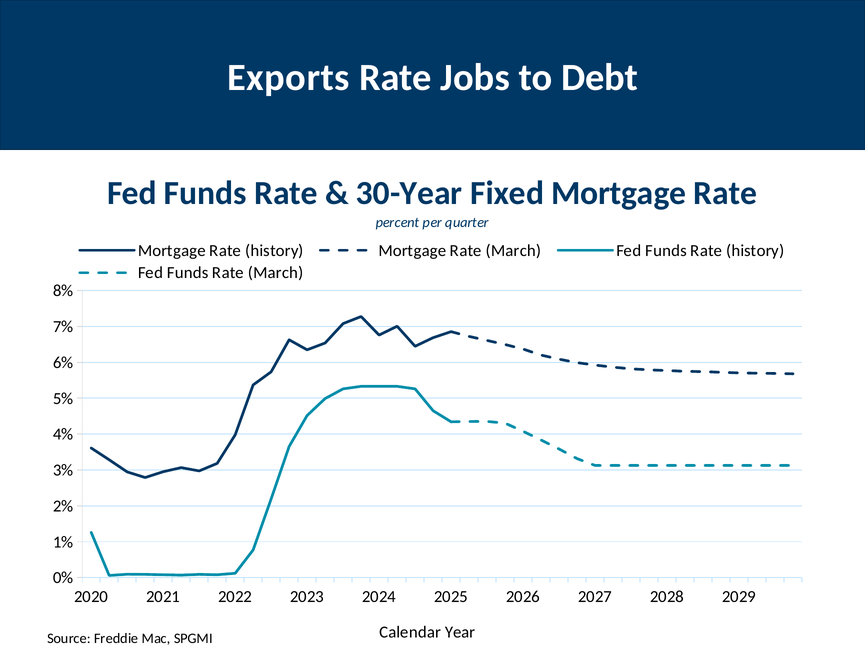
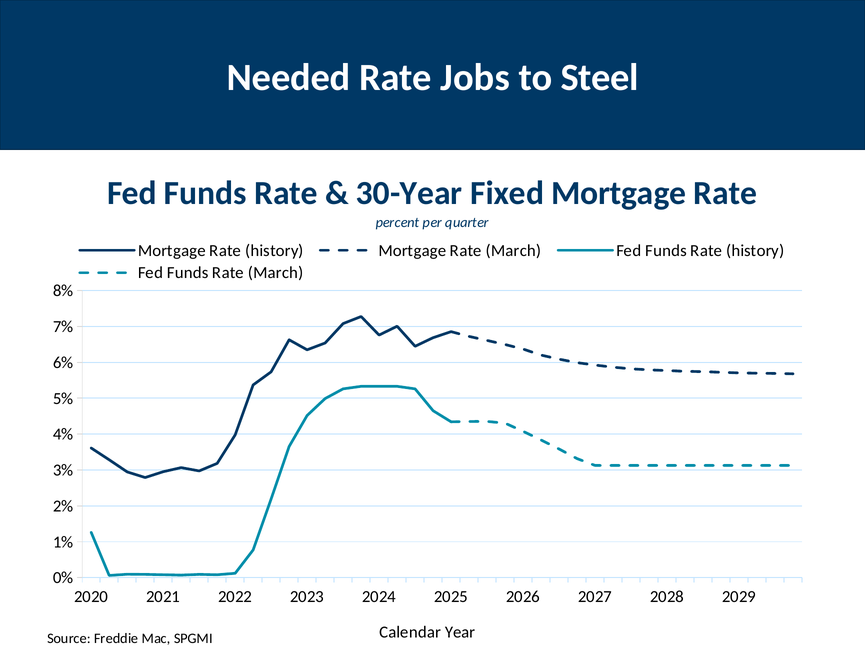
Exports: Exports -> Needed
Debt: Debt -> Steel
